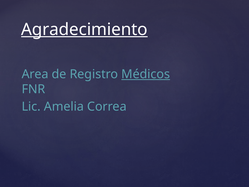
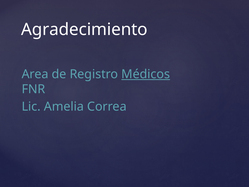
Agradecimiento underline: present -> none
